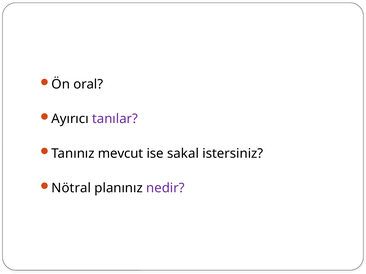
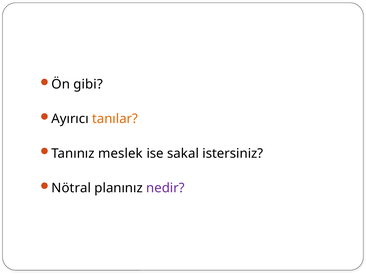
oral: oral -> gibi
tanılar colour: purple -> orange
mevcut: mevcut -> meslek
